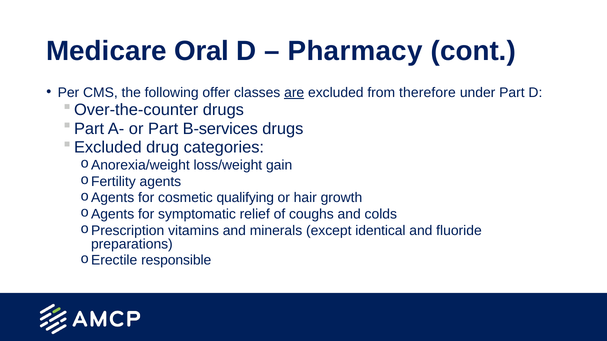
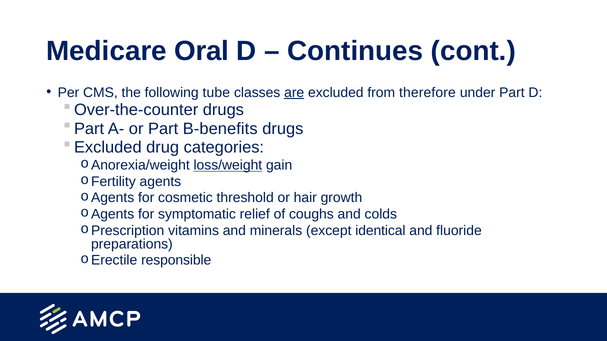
Pharmacy: Pharmacy -> Continues
offer: offer -> tube
B-services: B-services -> B-benefits
loss/weight underline: none -> present
qualifying: qualifying -> threshold
